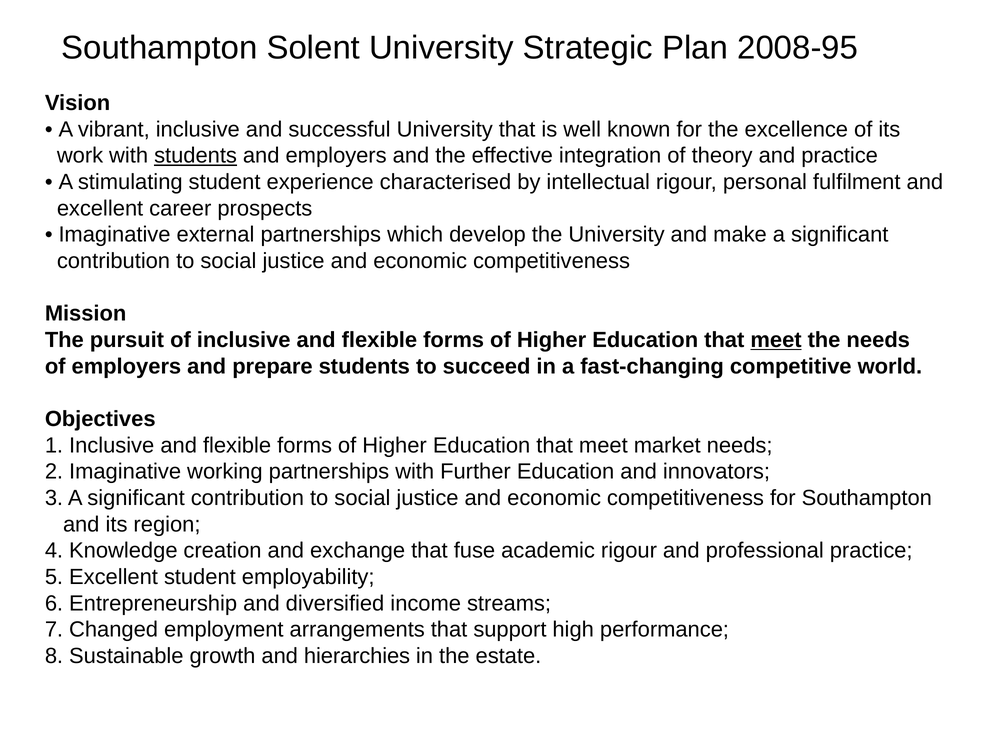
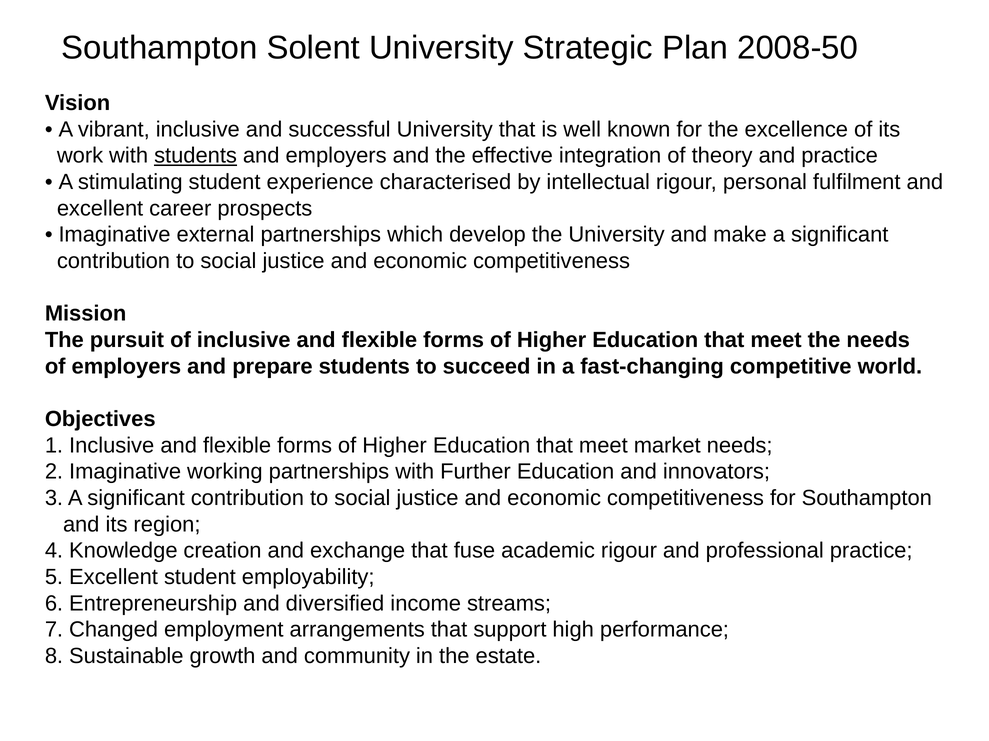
2008-95: 2008-95 -> 2008-50
meet at (776, 340) underline: present -> none
hierarchies: hierarchies -> community
